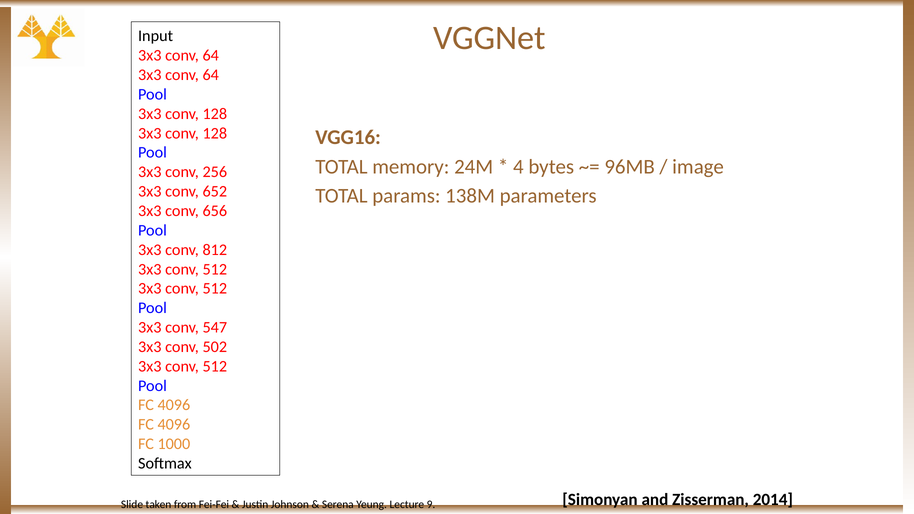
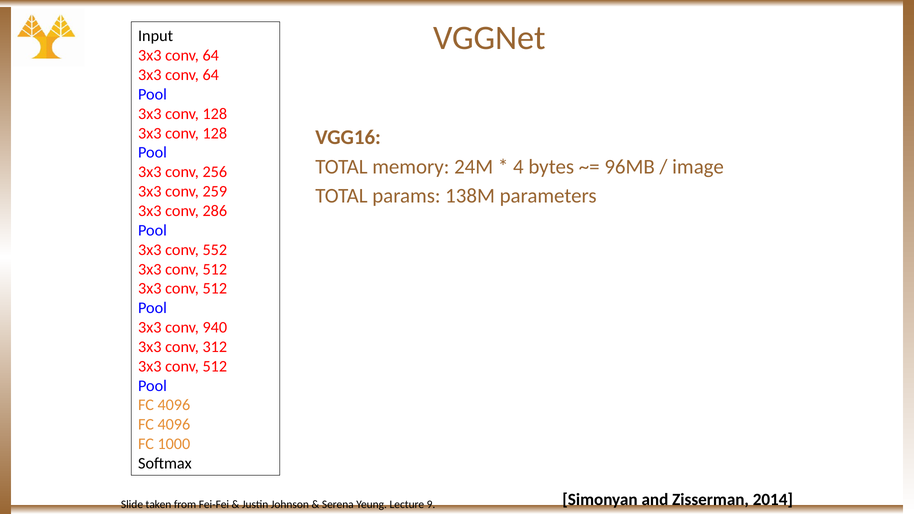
652: 652 -> 259
656: 656 -> 286
812: 812 -> 552
547: 547 -> 940
502: 502 -> 312
